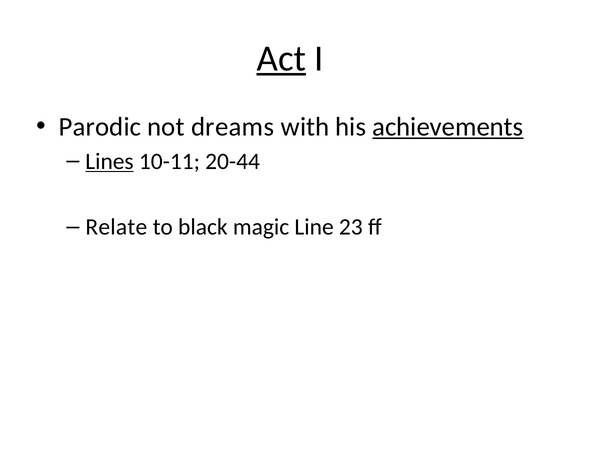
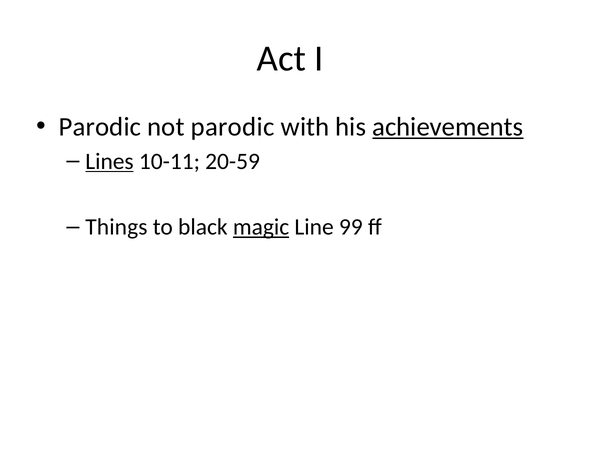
Act underline: present -> none
not dreams: dreams -> parodic
20-44: 20-44 -> 20-59
Relate: Relate -> Things
magic underline: none -> present
23: 23 -> 99
